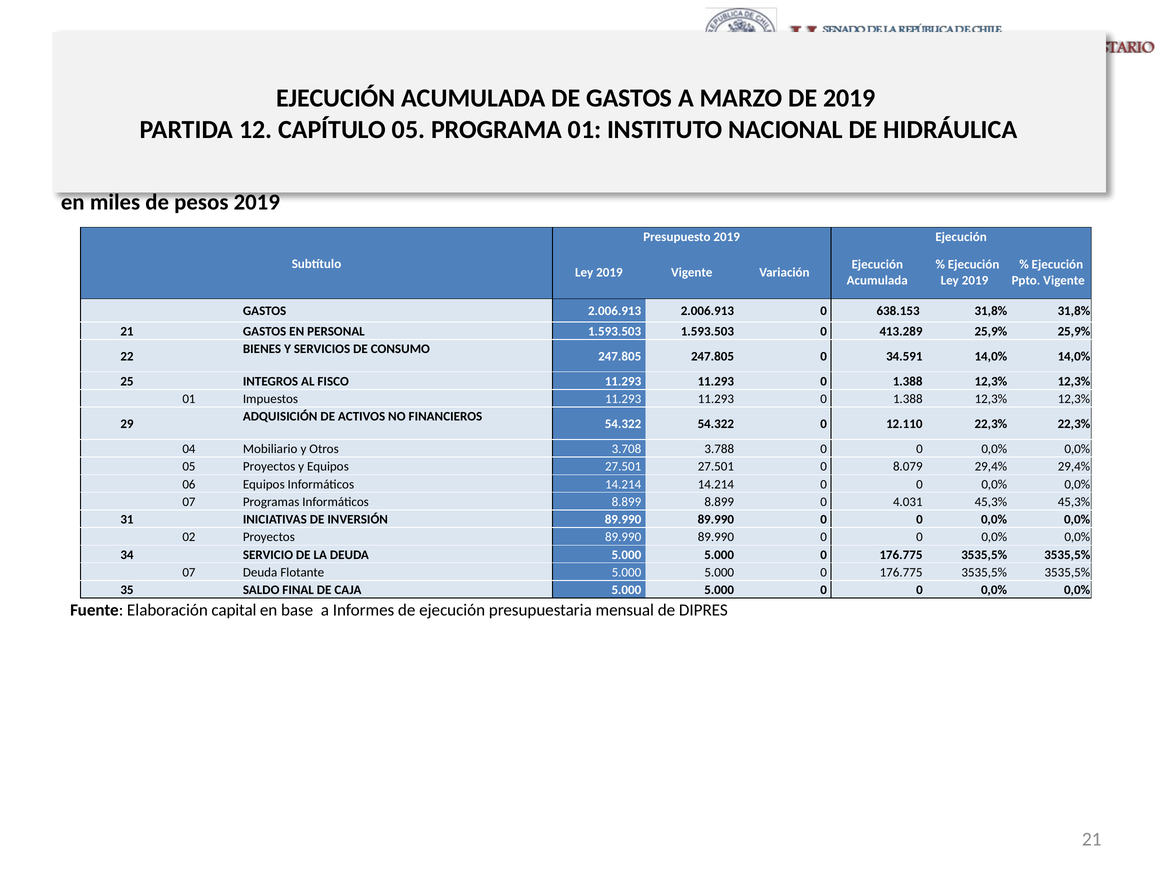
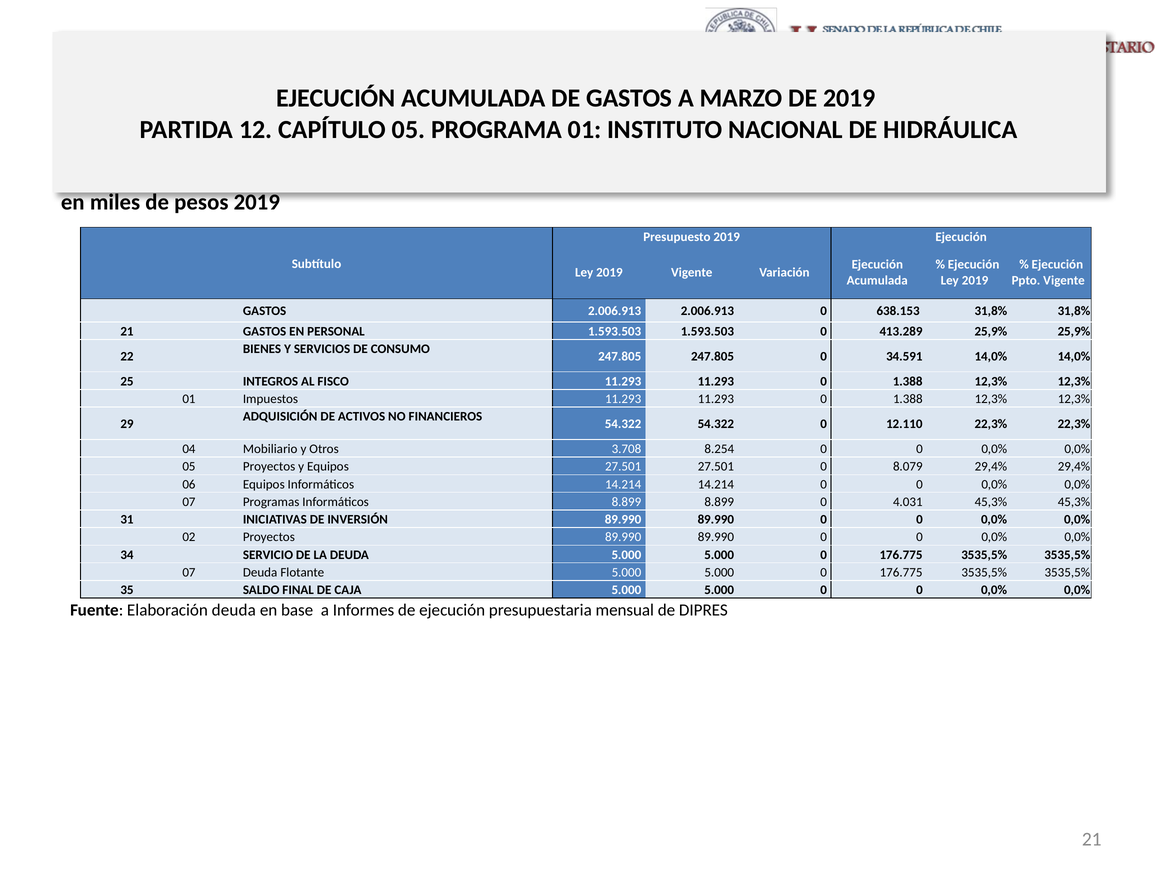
3.788: 3.788 -> 8.254
Elaboración capital: capital -> deuda
